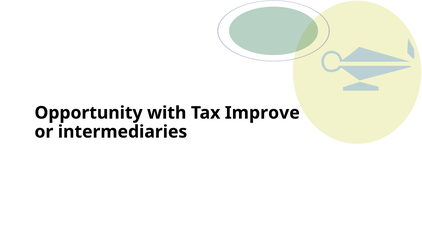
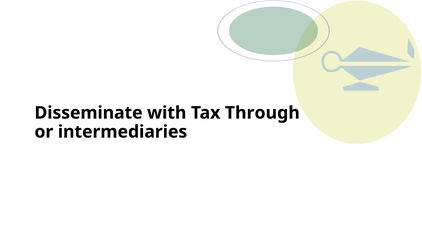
Opportunity: Opportunity -> Disseminate
Improve: Improve -> Through
